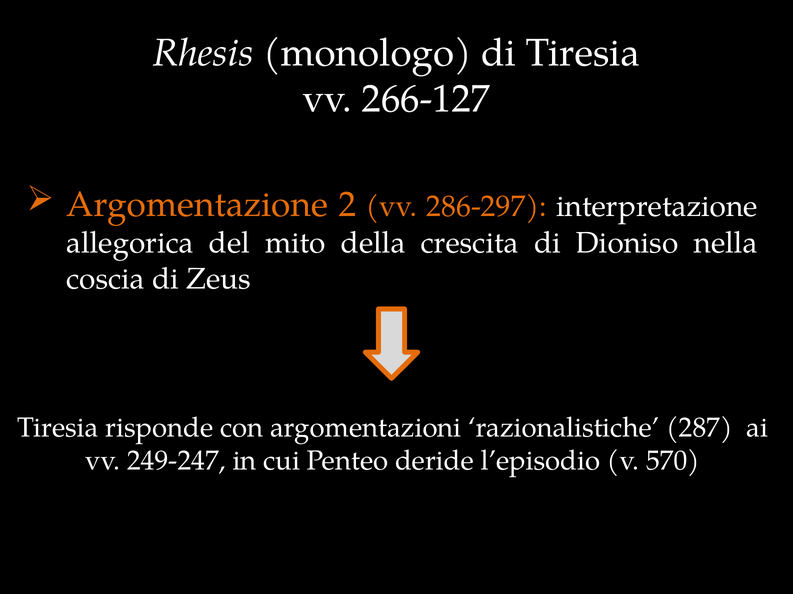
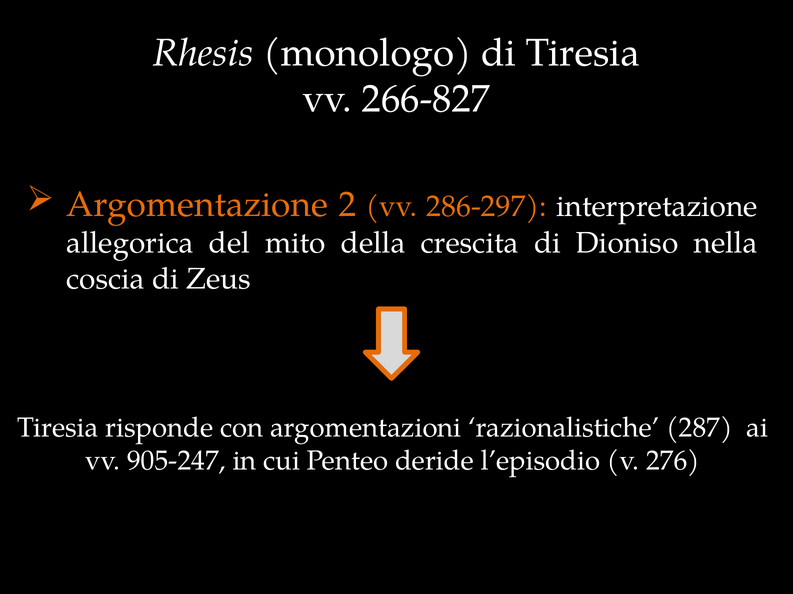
266-127: 266-127 -> 266-827
249-247: 249-247 -> 905-247
570: 570 -> 276
